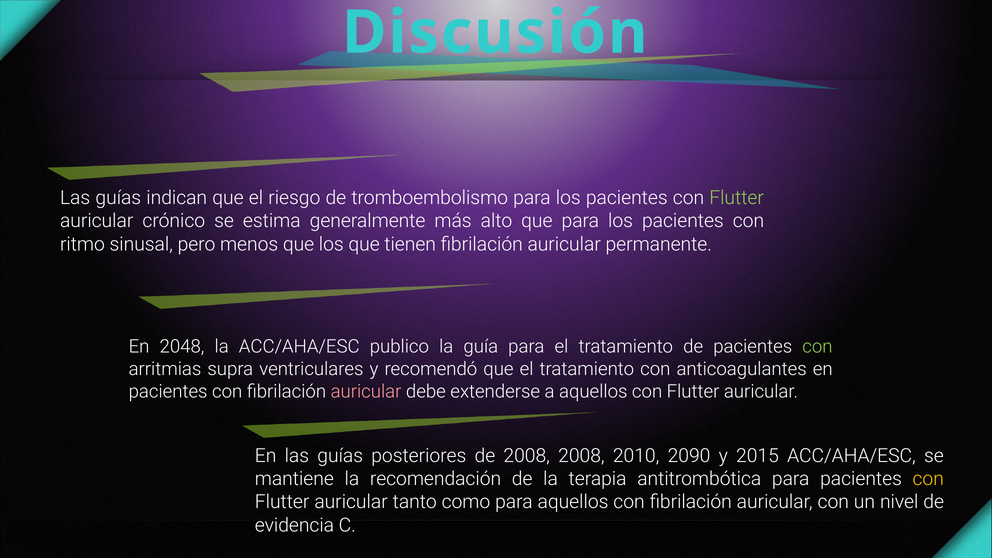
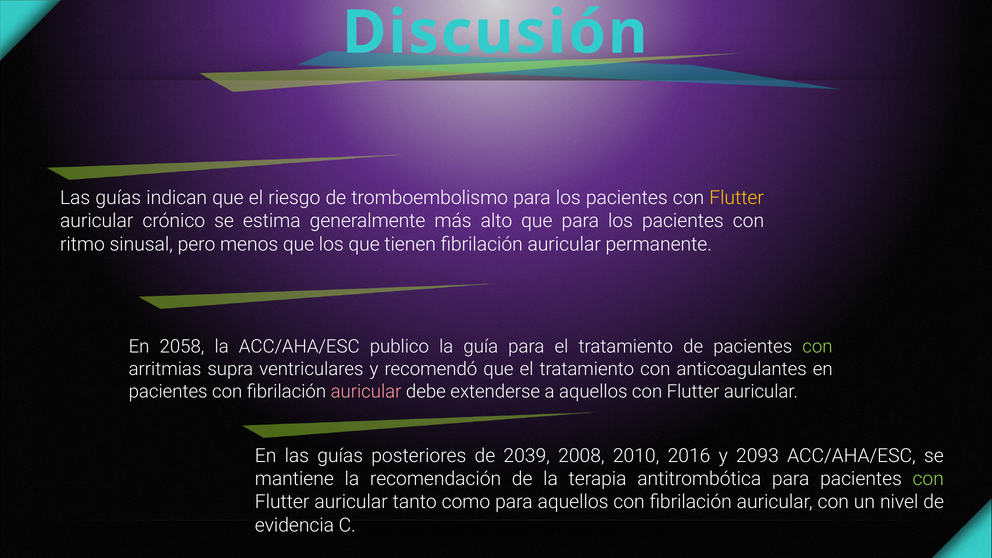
Flutter at (737, 198) colour: light green -> yellow
2048: 2048 -> 2058
de 2008: 2008 -> 2039
2090: 2090 -> 2016
2015: 2015 -> 2093
con at (928, 479) colour: yellow -> light green
